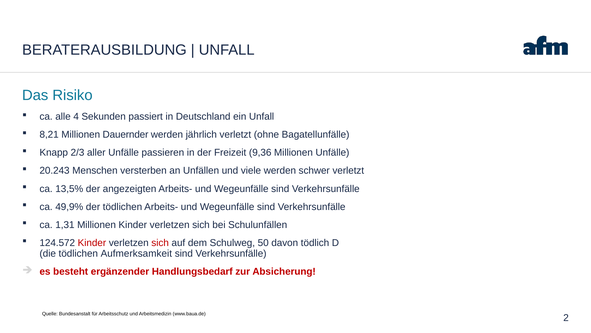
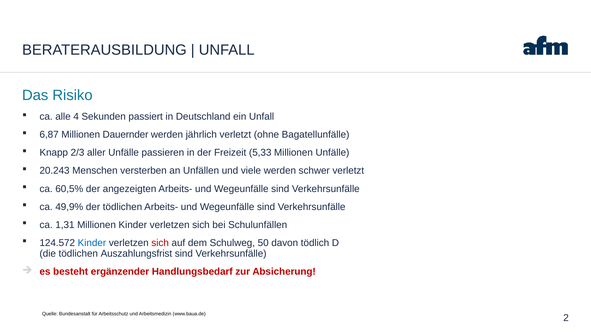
8,21: 8,21 -> 6,87
9,36: 9,36 -> 5,33
13,5%: 13,5% -> 60,5%
Kinder at (92, 242) colour: red -> blue
Aufmerksamkeit: Aufmerksamkeit -> Auszahlungsfrist
